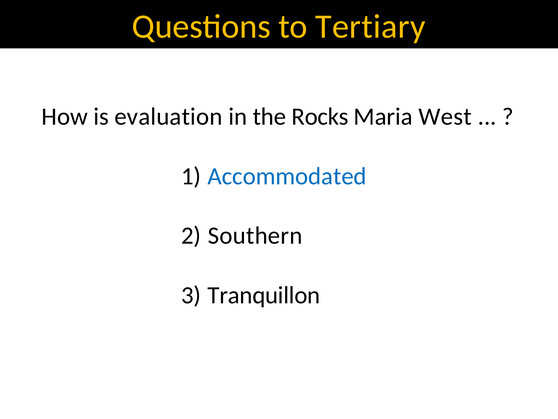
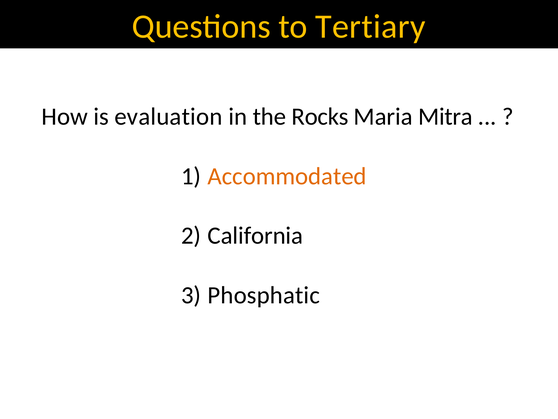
West: West -> Mitra
Accommodated colour: blue -> orange
Southern: Southern -> California
Tranquillon: Tranquillon -> Phosphatic
